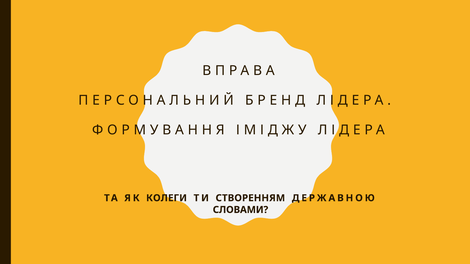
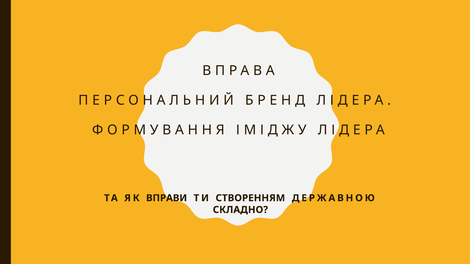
КОЛЕГИ: КОЛЕГИ -> ВПРАВИ
СЛОВАМИ: СЛОВАМИ -> СКЛАДНО
